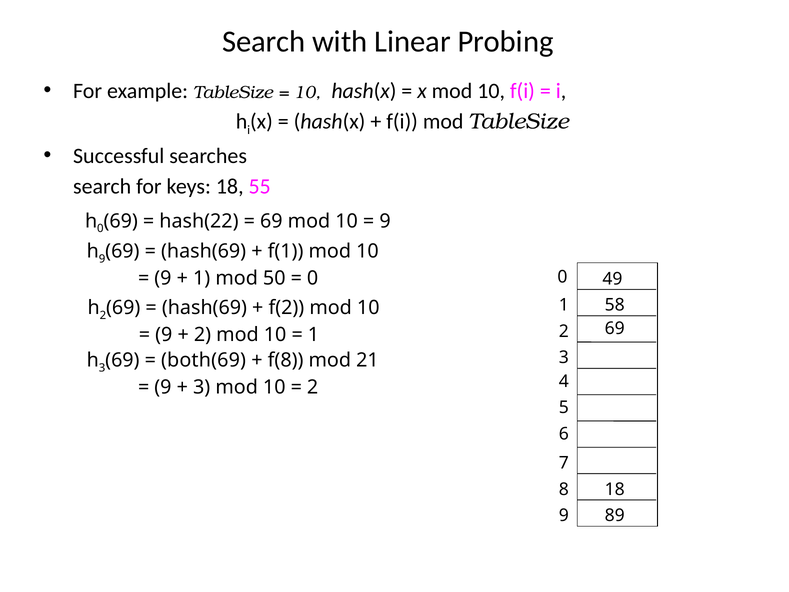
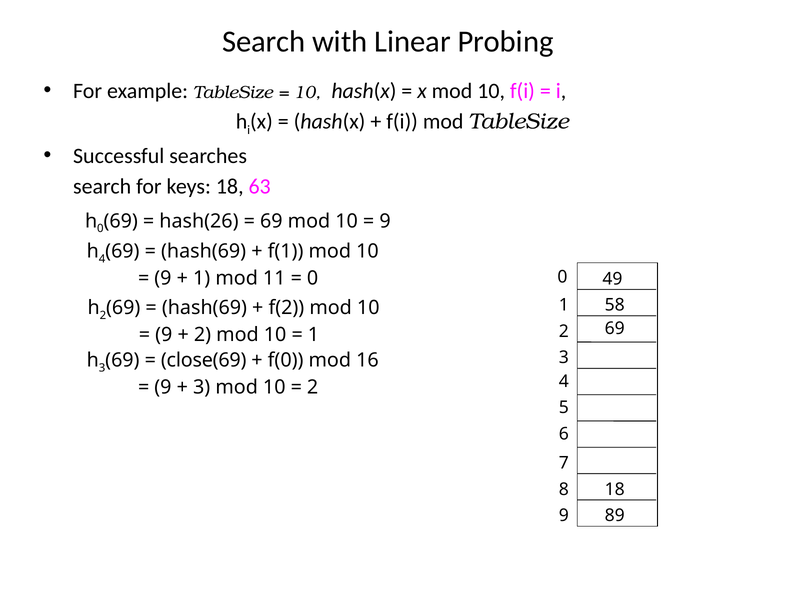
55: 55 -> 63
hash(22: hash(22 -> hash(26
9 at (102, 259): 9 -> 4
50: 50 -> 11
both(69: both(69 -> close(69
f(8: f(8 -> f(0
21: 21 -> 16
